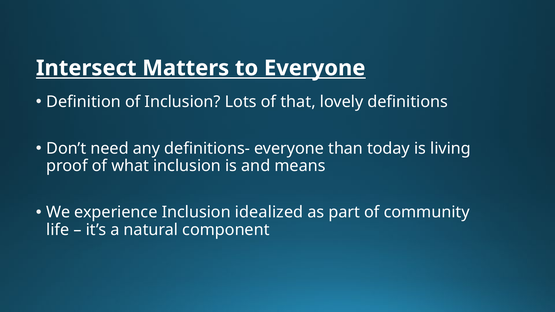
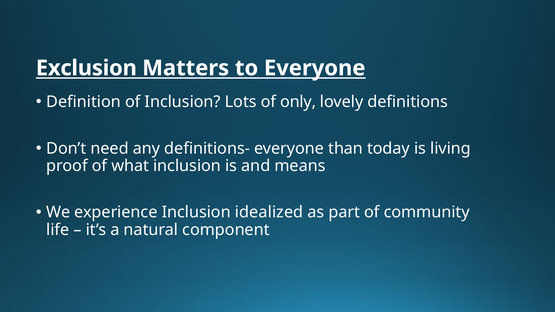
Intersect: Intersect -> Exclusion
that: that -> only
